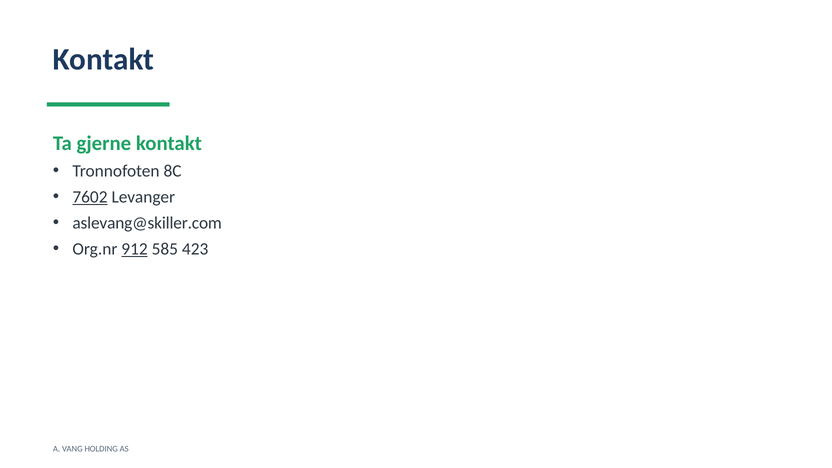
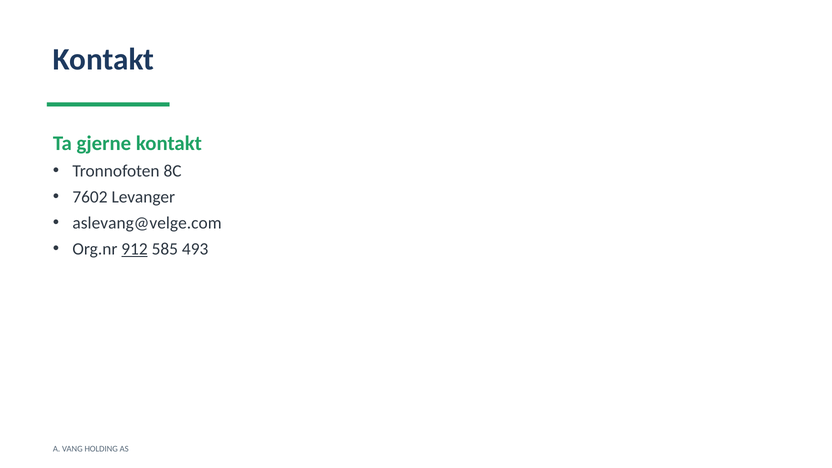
7602 underline: present -> none
aslevang@skiller.com: aslevang@skiller.com -> aslevang@velge.com
423: 423 -> 493
